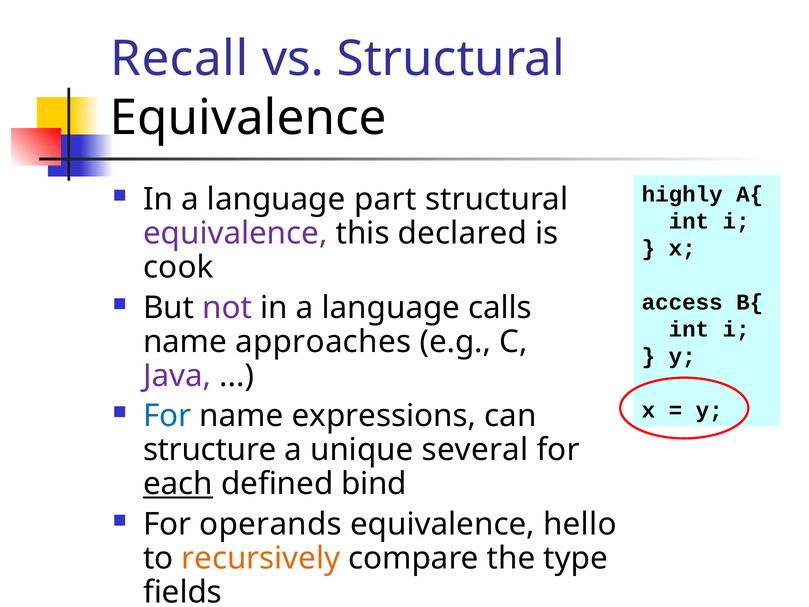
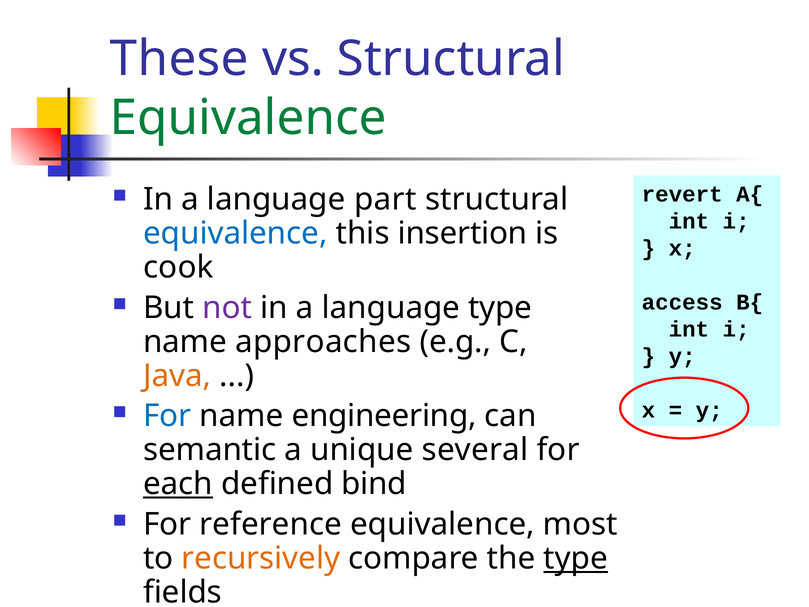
Recall: Recall -> These
Equivalence at (248, 118) colour: black -> green
highly: highly -> revert
equivalence at (235, 233) colour: purple -> blue
declared: declared -> insertion
language calls: calls -> type
Java colour: purple -> orange
expressions: expressions -> engineering
structure: structure -> semantic
operands: operands -> reference
hello: hello -> most
type at (576, 558) underline: none -> present
